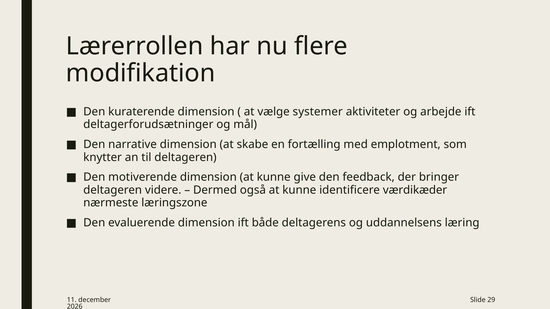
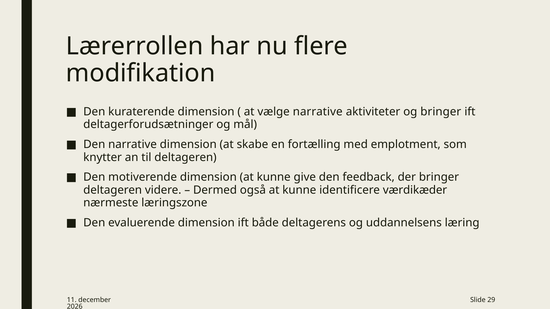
vælge systemer: systemer -> narrative
og arbejde: arbejde -> bringer
